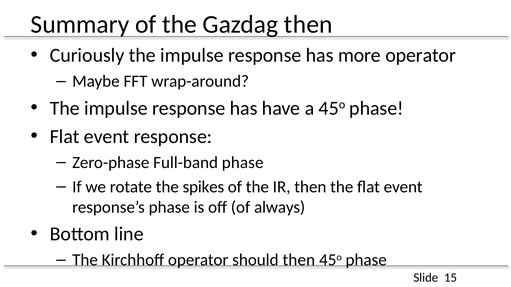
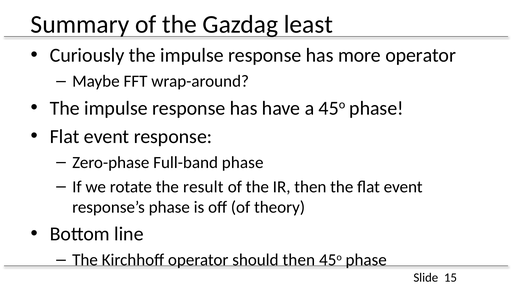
Gazdag then: then -> least
spikes: spikes -> result
always: always -> theory
